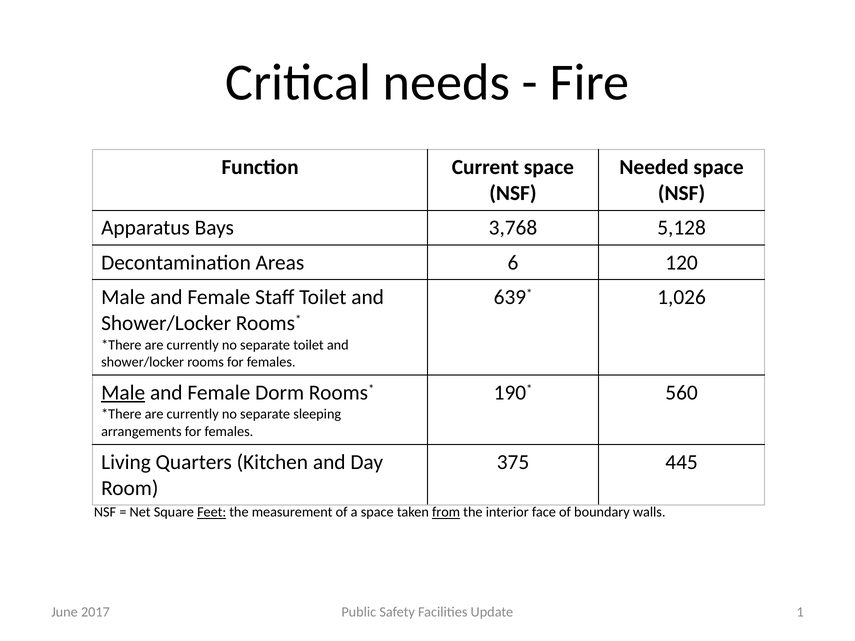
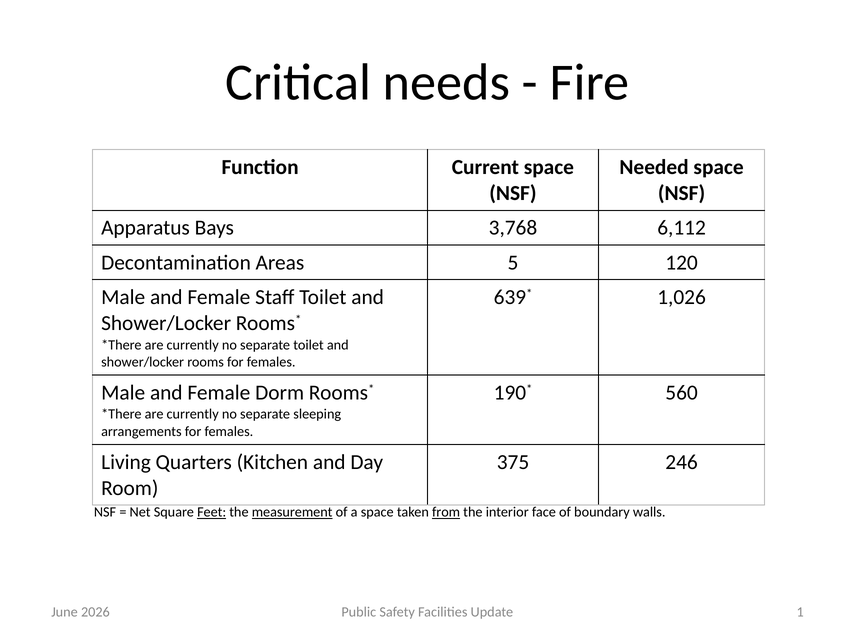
5,128: 5,128 -> 6,112
6: 6 -> 5
Male at (123, 393) underline: present -> none
445: 445 -> 246
measurement underline: none -> present
2017: 2017 -> 2026
